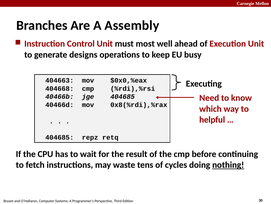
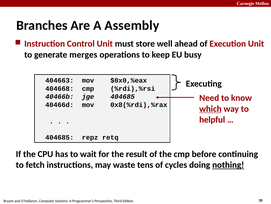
most: most -> store
designs: designs -> merges
which underline: none -> present
